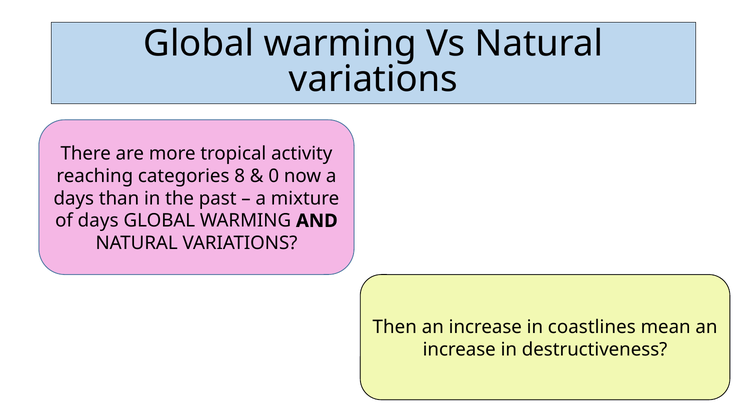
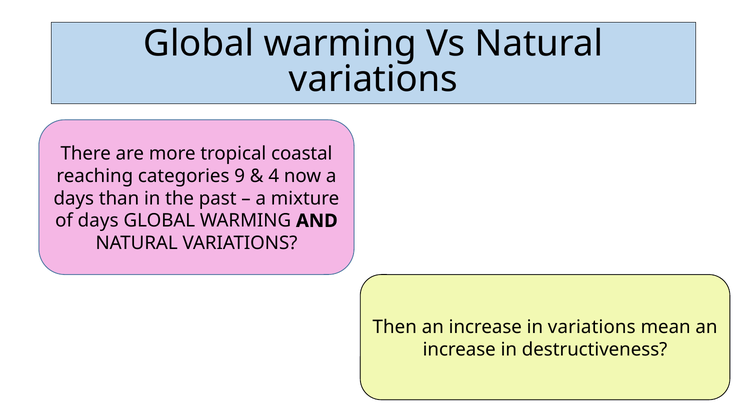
activity: activity -> coastal
8: 8 -> 9
0: 0 -> 4
in coastlines: coastlines -> variations
